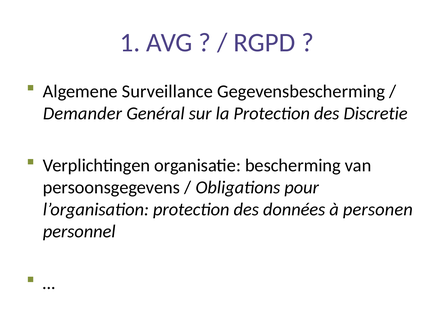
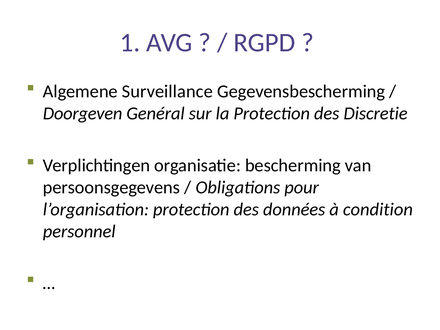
Demander: Demander -> Doorgeven
personen: personen -> condition
